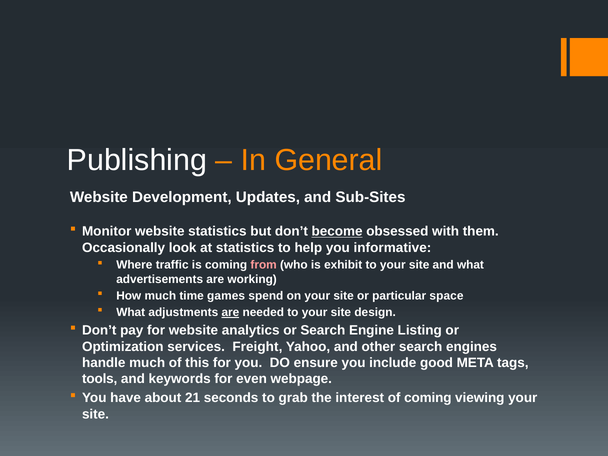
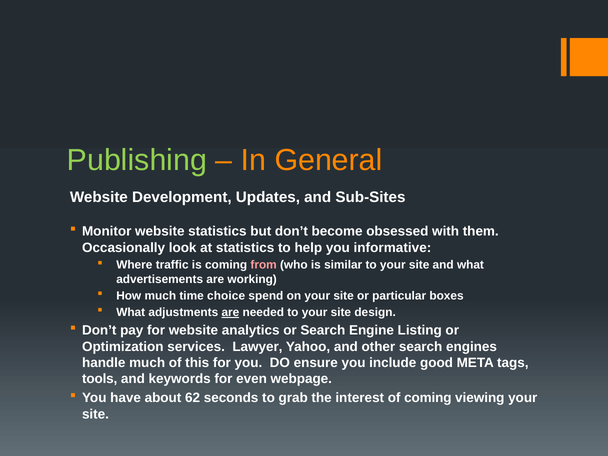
Publishing colour: white -> light green
become underline: present -> none
exhibit: exhibit -> similar
games: games -> choice
space: space -> boxes
Freight: Freight -> Lawyer
21: 21 -> 62
